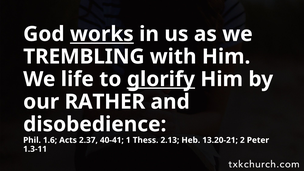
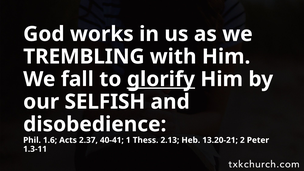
works underline: present -> none
life: life -> fall
RATHER: RATHER -> SELFISH
